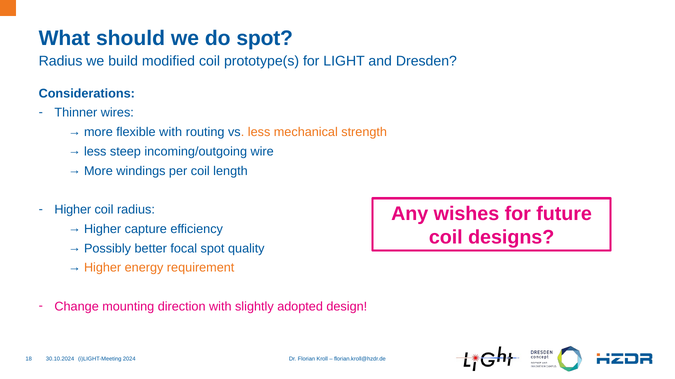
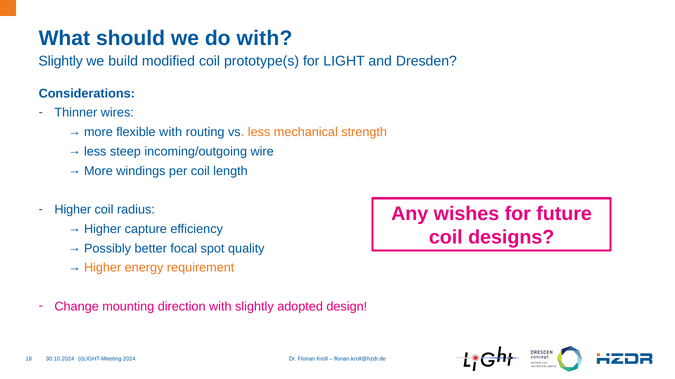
do spot: spot -> with
Radius at (61, 61): Radius -> Slightly
